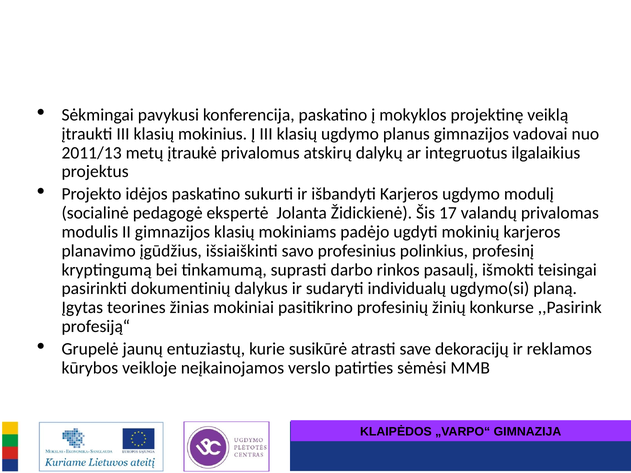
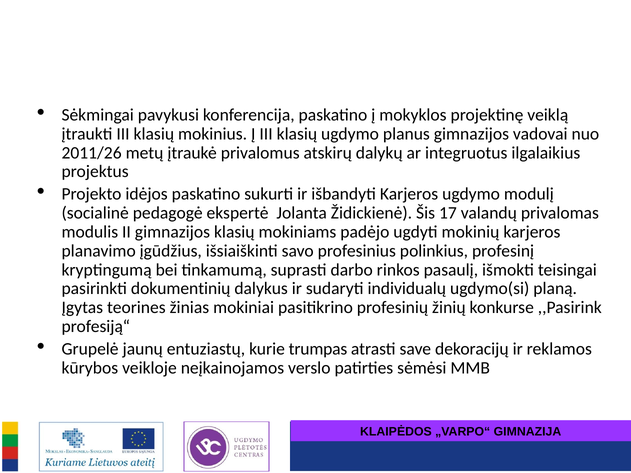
2011/13: 2011/13 -> 2011/26
susikūrė: susikūrė -> trumpas
